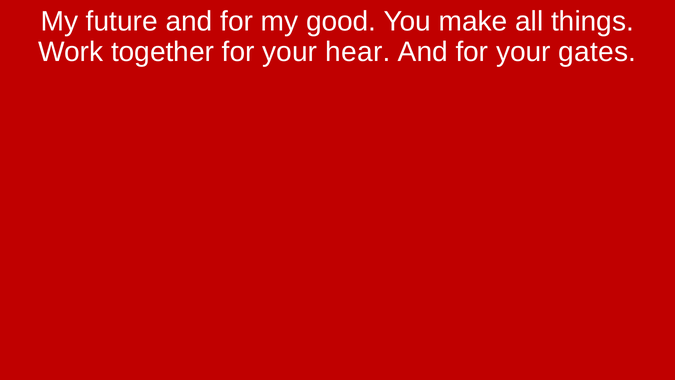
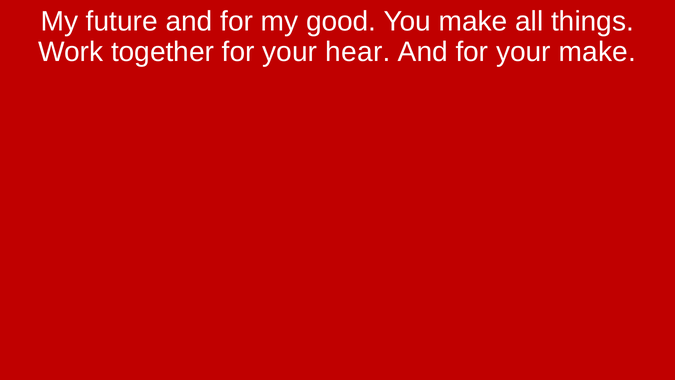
your gates: gates -> make
